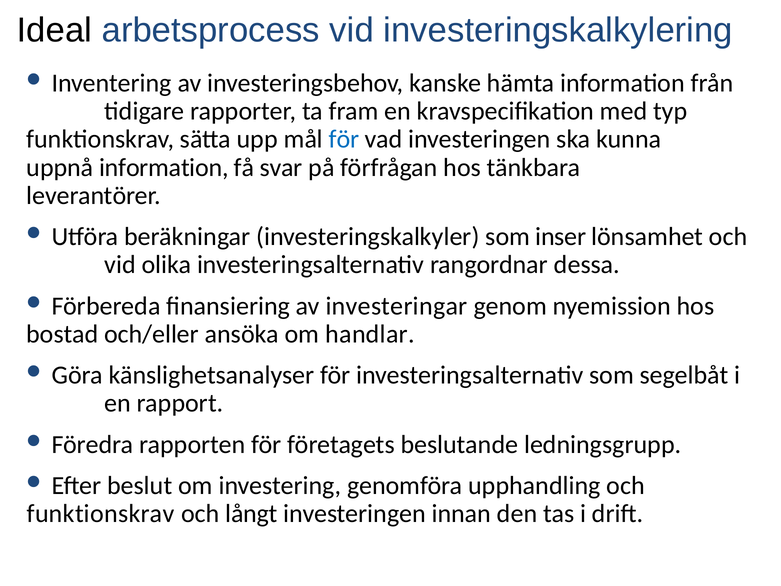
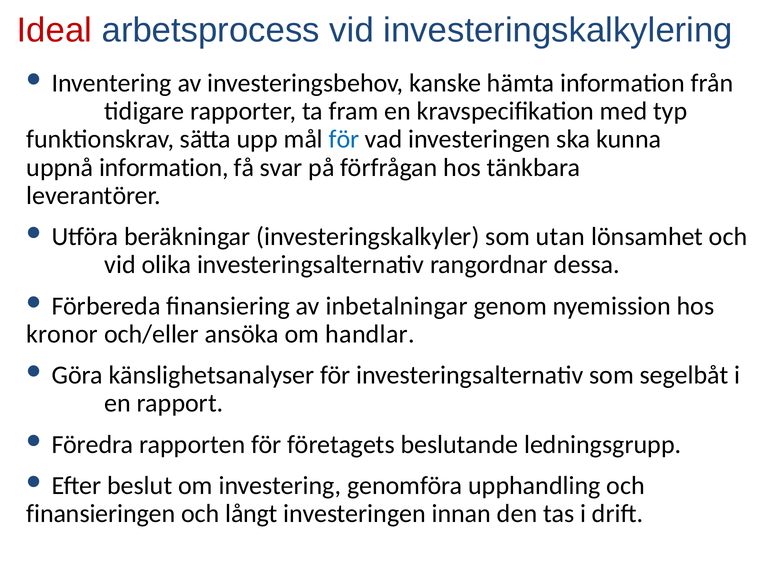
Ideal colour: black -> red
inser: inser -> utan
investeringar: investeringar -> inbetalningar
bostad: bostad -> kronor
funktionskrav at (101, 513): funktionskrav -> finansieringen
